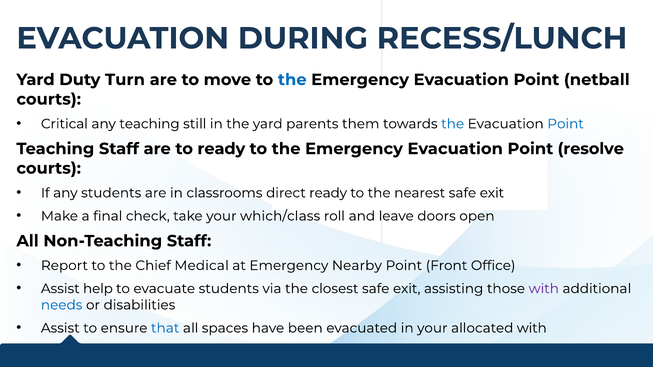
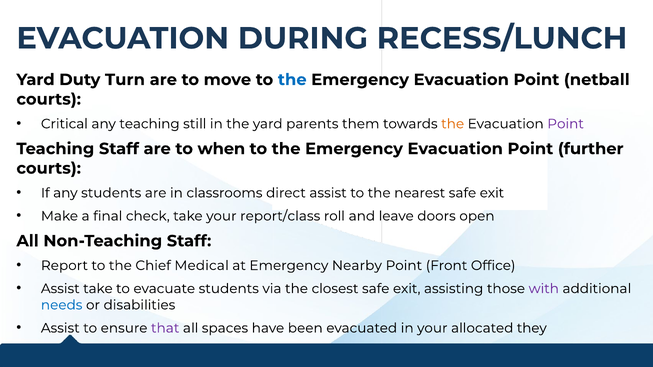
the at (453, 124) colour: blue -> orange
Point at (566, 124) colour: blue -> purple
to ready: ready -> when
resolve: resolve -> further
direct ready: ready -> assist
which/class: which/class -> report/class
Assist help: help -> take
that colour: blue -> purple
allocated with: with -> they
